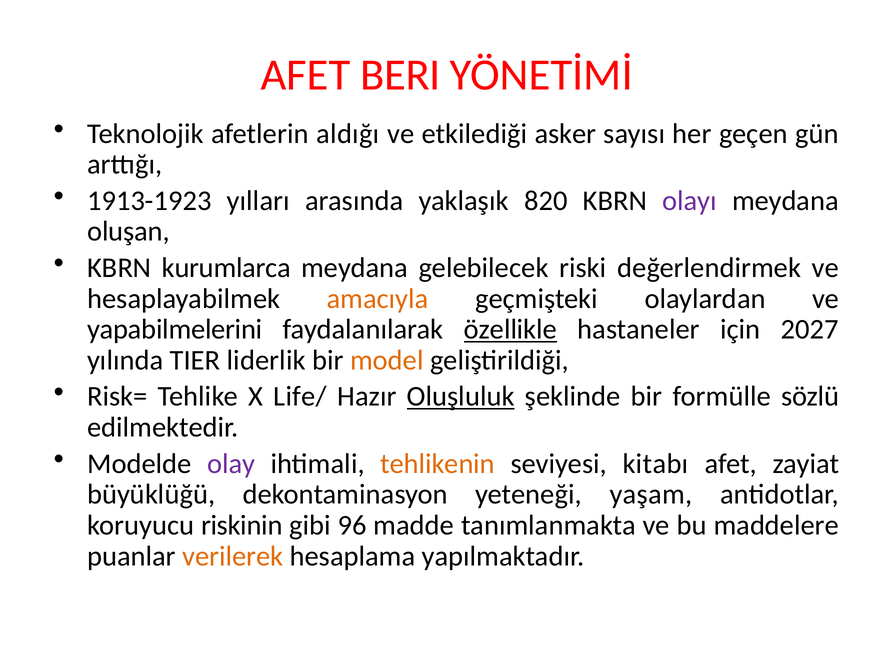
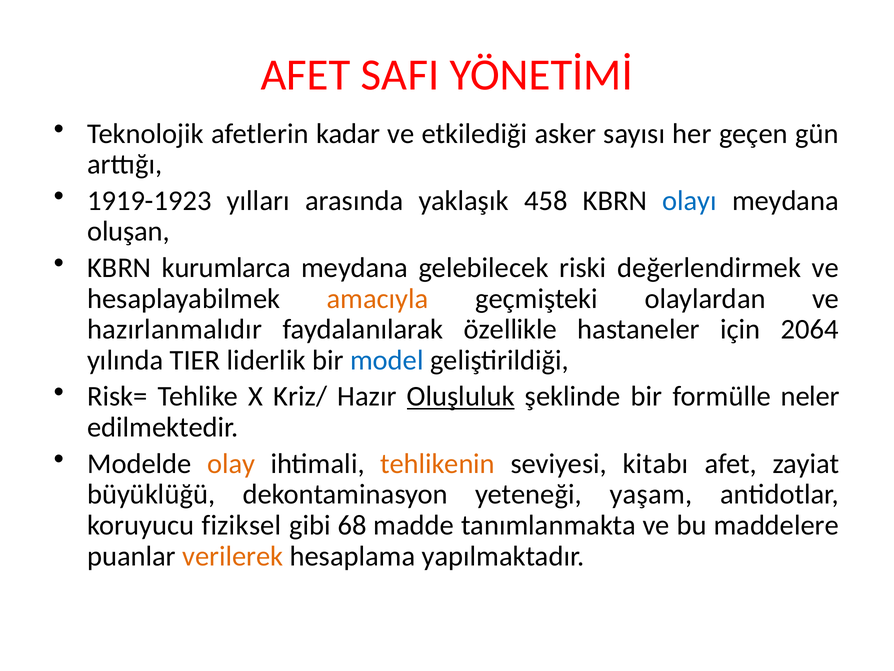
BERI: BERI -> SAFI
aldığı: aldığı -> kadar
1913-1923: 1913-1923 -> 1919-1923
820: 820 -> 458
olayı colour: purple -> blue
yapabilmelerini: yapabilmelerini -> hazırlanmalıdır
özellikle underline: present -> none
2027: 2027 -> 2064
model colour: orange -> blue
Life/: Life/ -> Kriz/
sözlü: sözlü -> neler
olay colour: purple -> orange
riskinin: riskinin -> fiziksel
96: 96 -> 68
